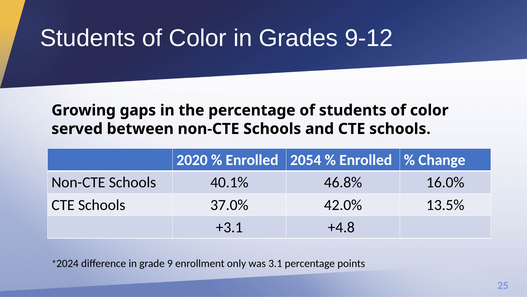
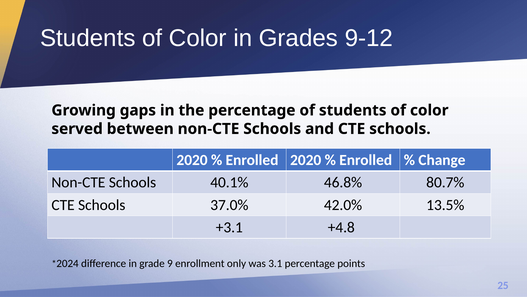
Enrolled 2054: 2054 -> 2020
16.0%: 16.0% -> 80.7%
